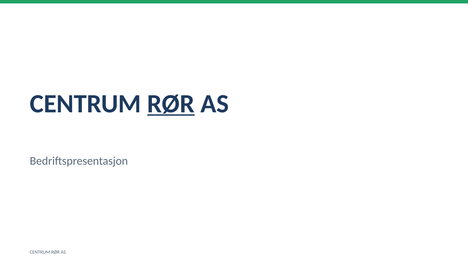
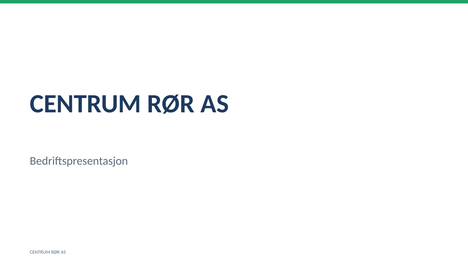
RØR at (171, 104) underline: present -> none
